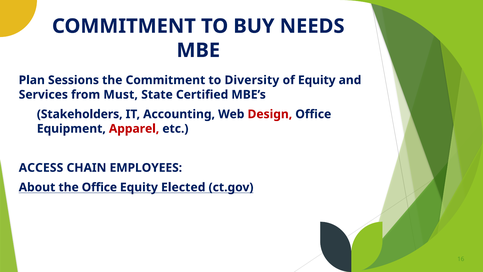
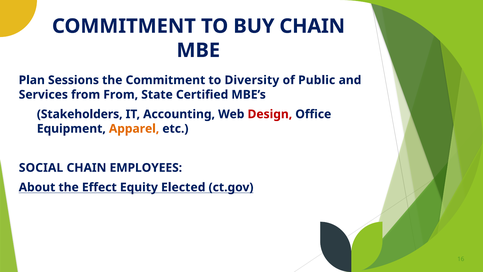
BUY NEEDS: NEEDS -> CHAIN
of Equity: Equity -> Public
from Must: Must -> From
Apparel colour: red -> orange
ACCESS: ACCESS -> SOCIAL
the Office: Office -> Effect
